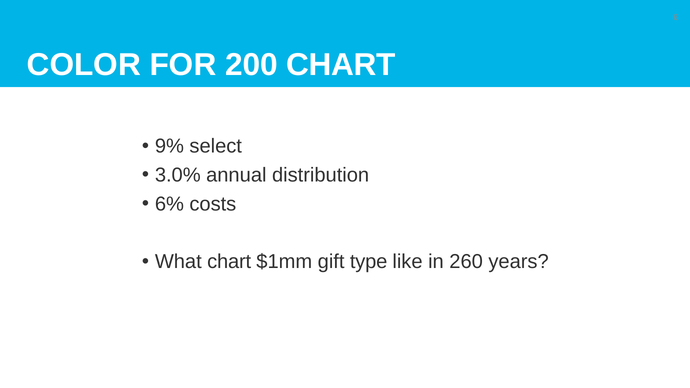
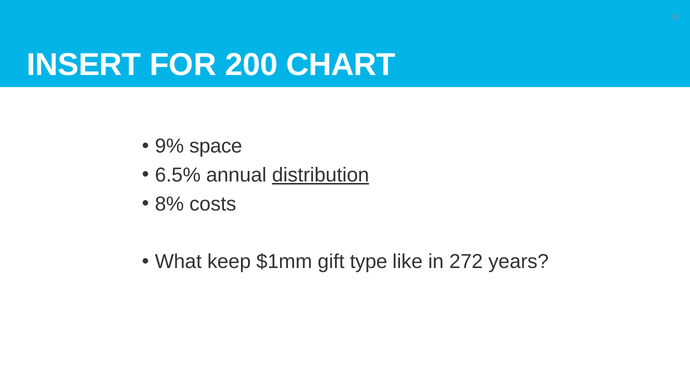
COLOR: COLOR -> INSERT
select: select -> space
3.0%: 3.0% -> 6.5%
distribution underline: none -> present
6%: 6% -> 8%
What chart: chart -> keep
260: 260 -> 272
